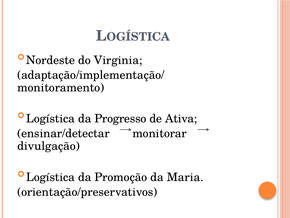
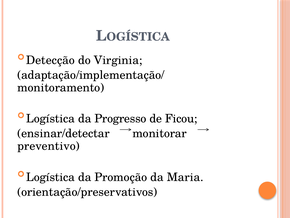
Nordeste: Nordeste -> Detecção
Ativa: Ativa -> Ficou
divulgação: divulgação -> preventivo
